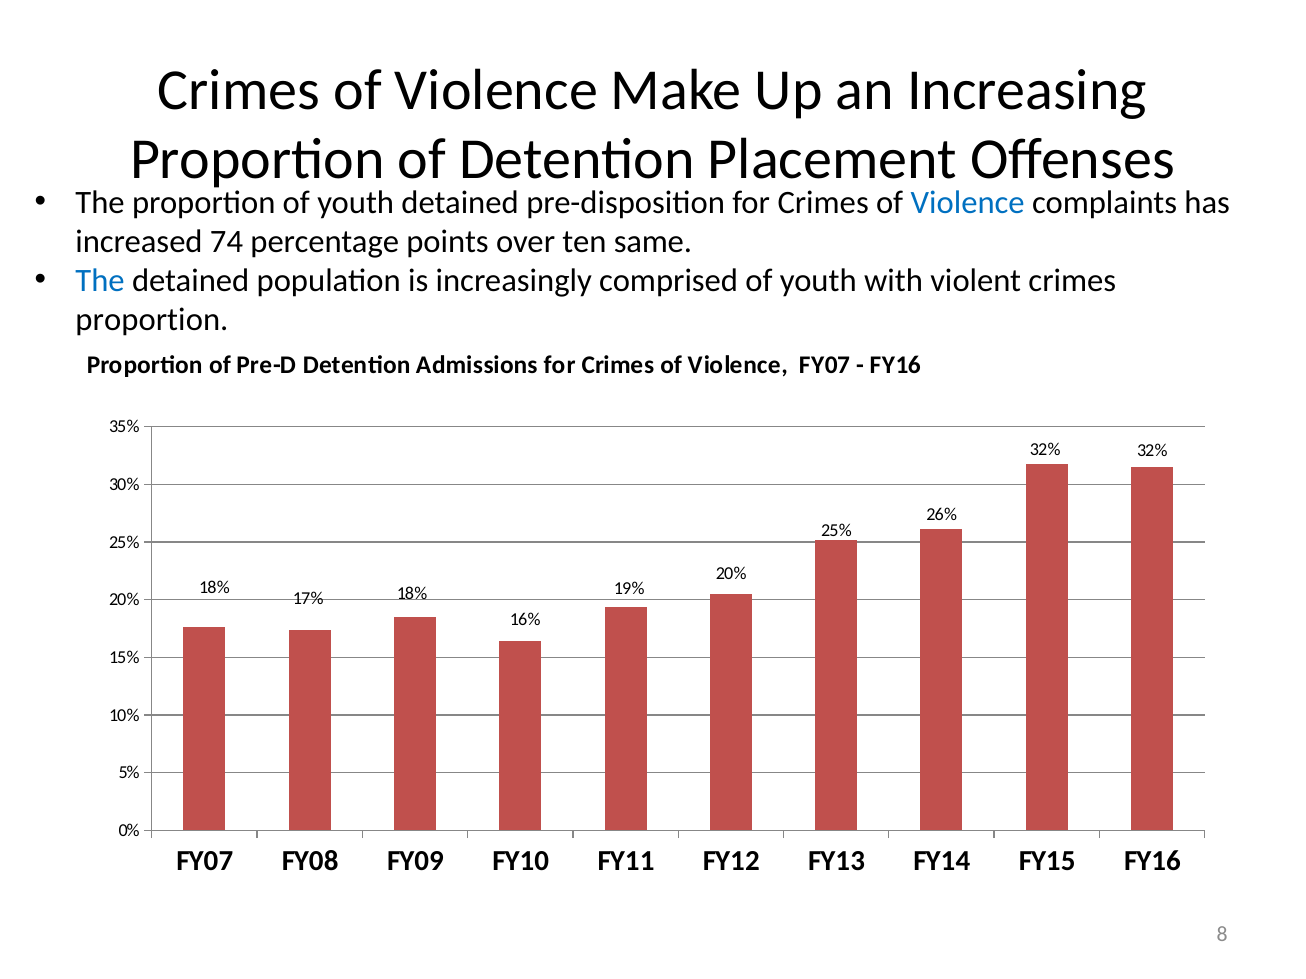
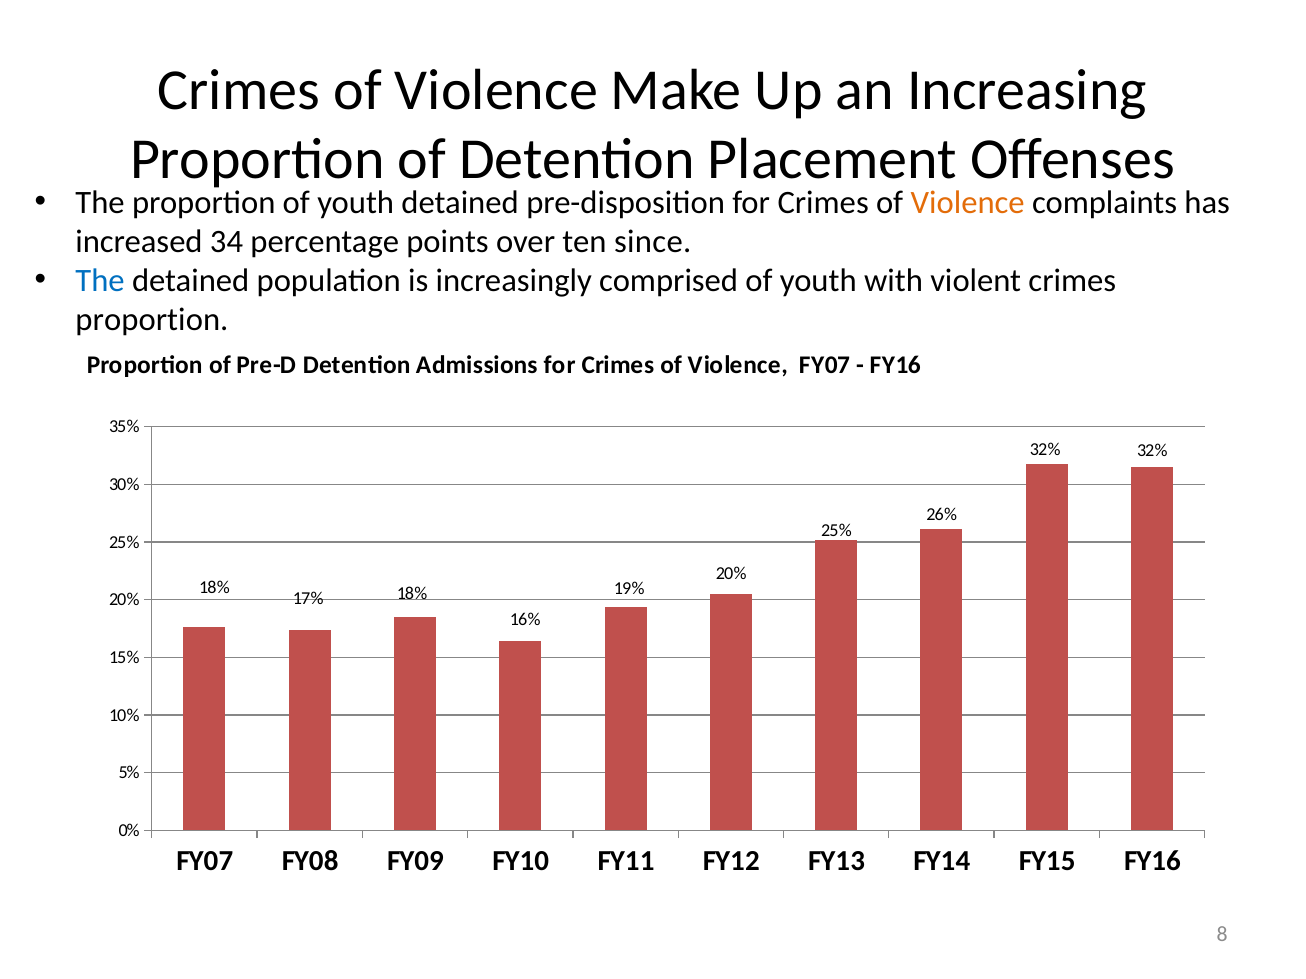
Violence at (968, 202) colour: blue -> orange
74: 74 -> 34
same: same -> since
